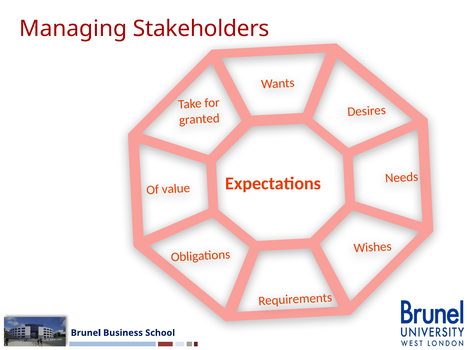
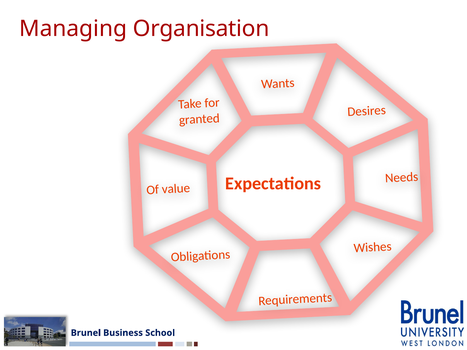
Stakeholders: Stakeholders -> Organisation
